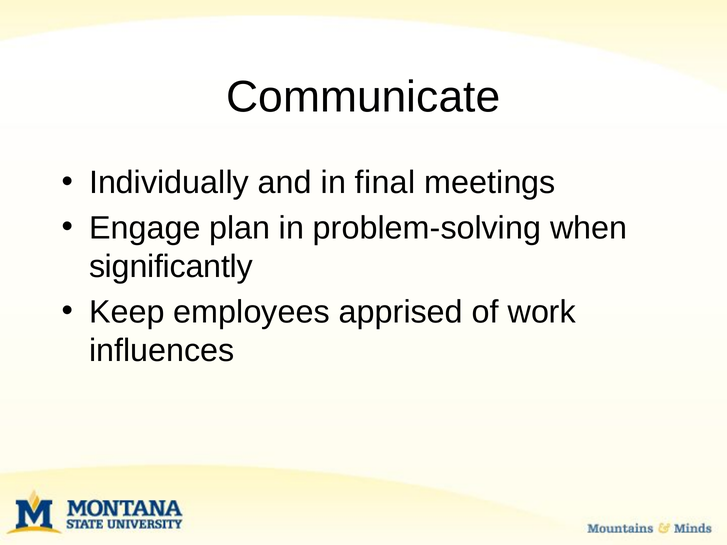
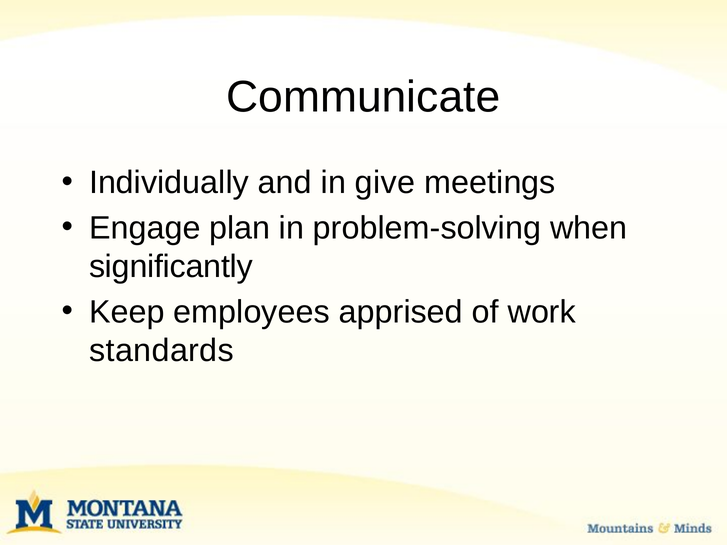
final: final -> give
influences: influences -> standards
